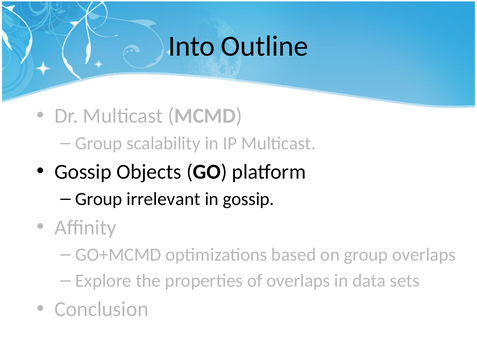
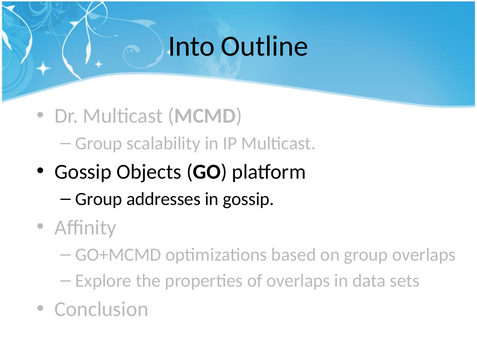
irrelevant: irrelevant -> addresses
